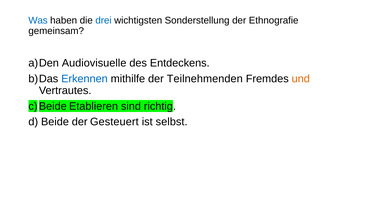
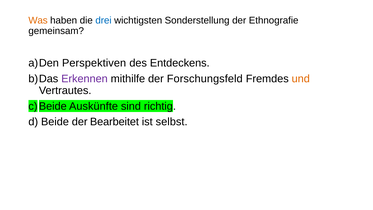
Was colour: blue -> orange
Audiovisuelle: Audiovisuelle -> Perspektiven
Erkennen colour: blue -> purple
Teilnehmenden: Teilnehmenden -> Forschungsfeld
Etablieren: Etablieren -> Auskünfte
Gesteuert: Gesteuert -> Bearbeitet
